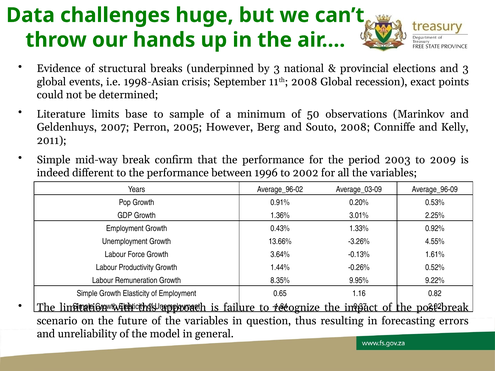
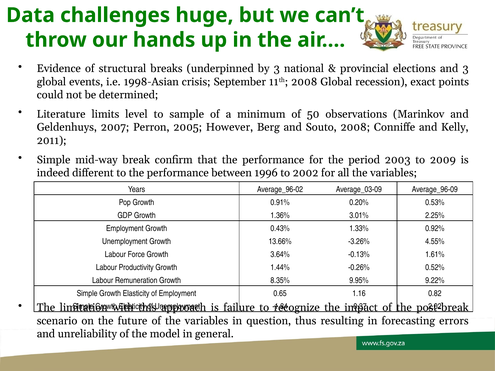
base: base -> level
